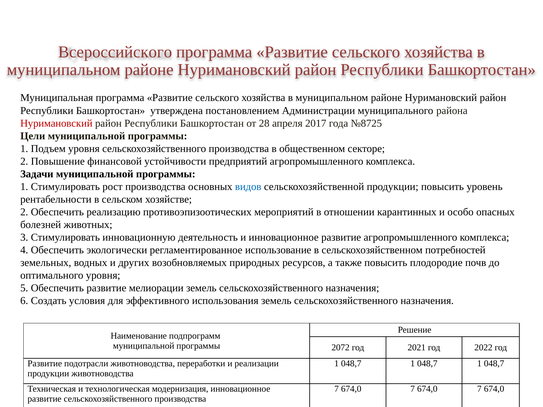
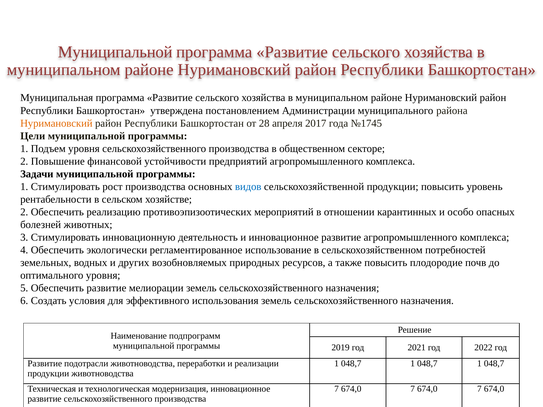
Всероссийского at (115, 52): Всероссийского -> Муниципальной
Нуримановский at (56, 123) colour: red -> orange
№8725: №8725 -> №1745
2072: 2072 -> 2019
